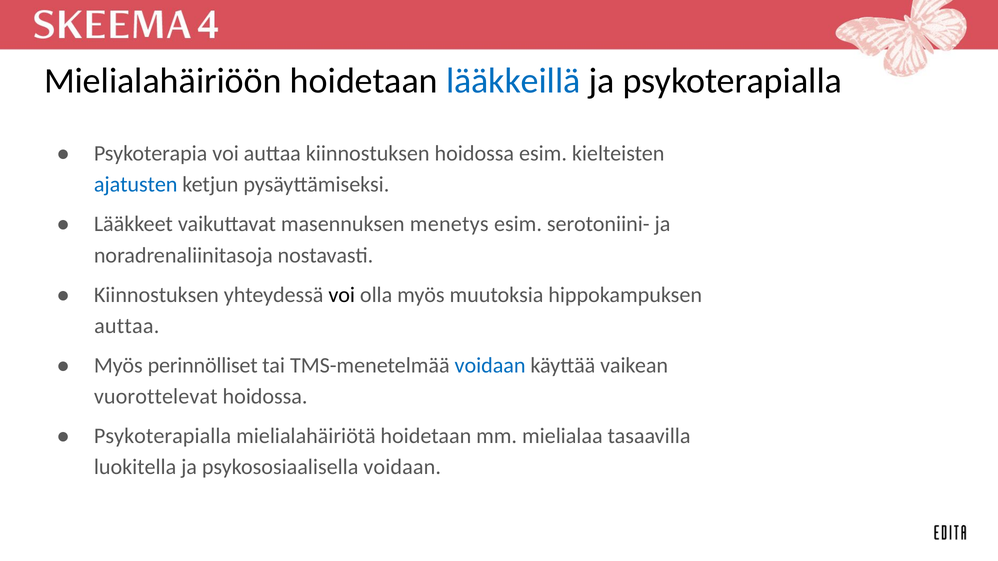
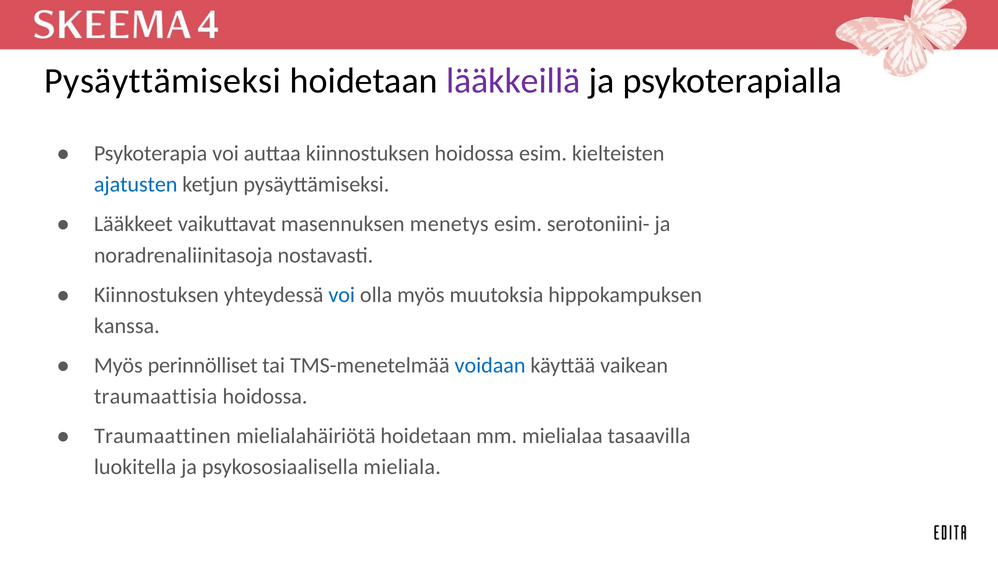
Mielialahäiriöön at (163, 81): Mielialahäiriöön -> Pysäyttämiseksi
lääkkeillä colour: blue -> purple
voi at (342, 295) colour: black -> blue
auttaa at (127, 326): auttaa -> kanssa
vuorottelevat: vuorottelevat -> traumaattisia
Psykoterapialla at (163, 436): Psykoterapialla -> Traumaattinen
psykososiaalisella voidaan: voidaan -> mieliala
